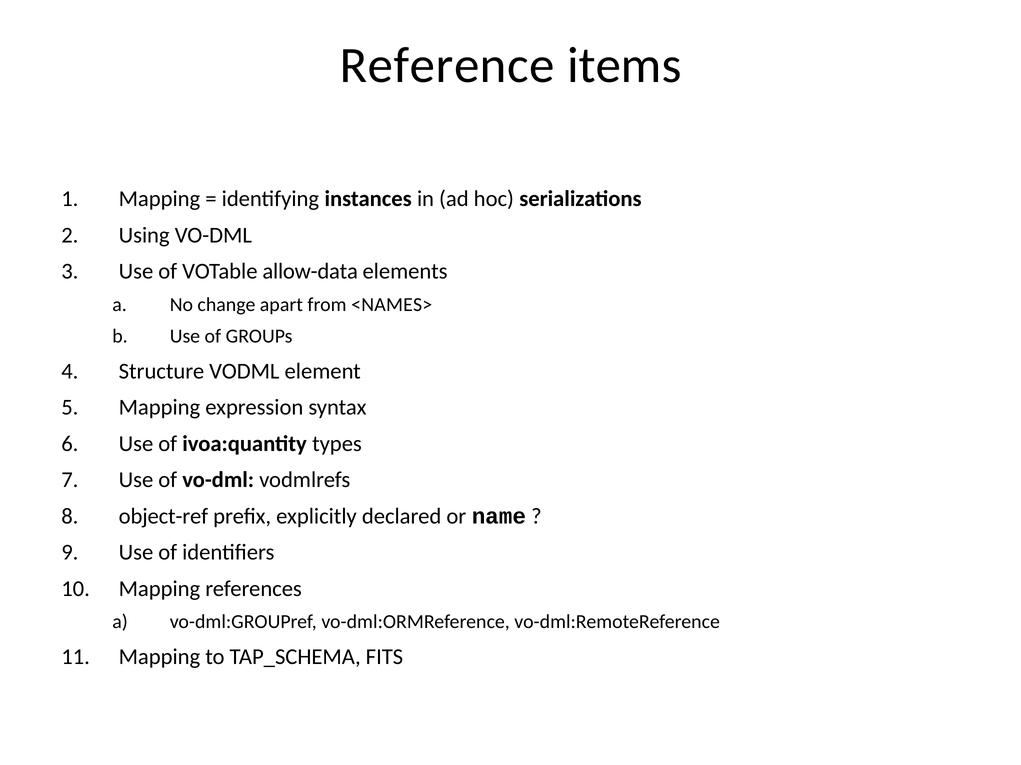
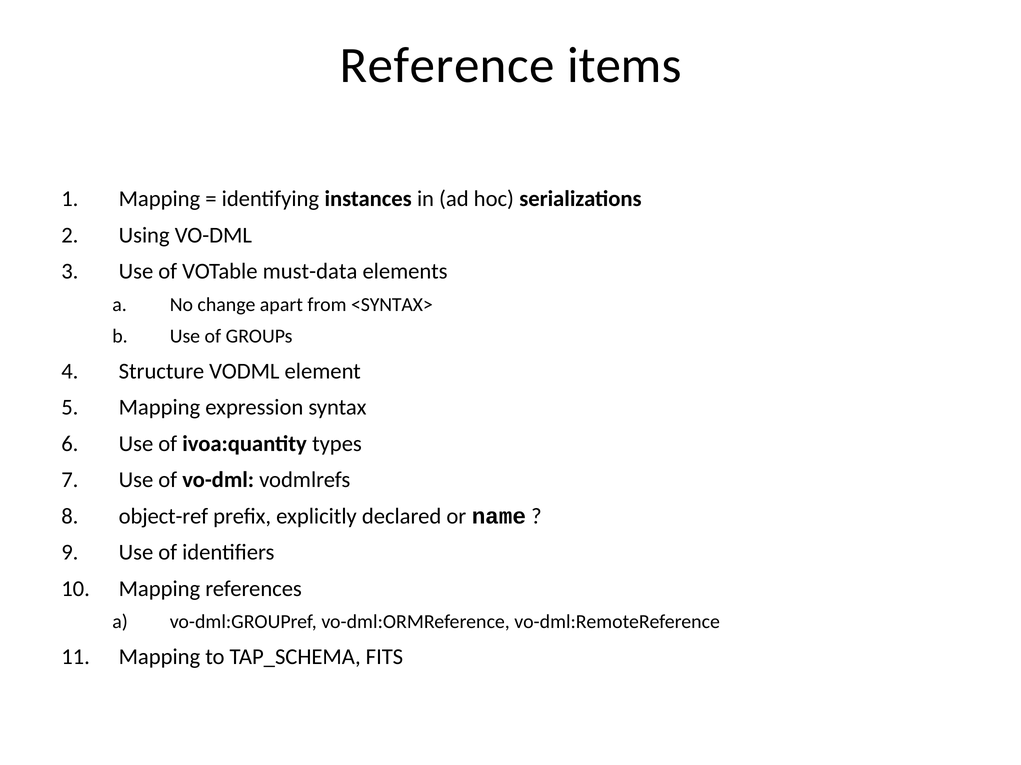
allow-data: allow-data -> must-data
<NAMES>: <NAMES> -> <SYNTAX>
